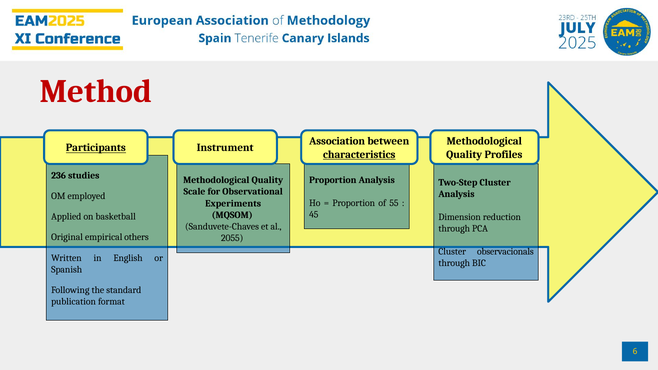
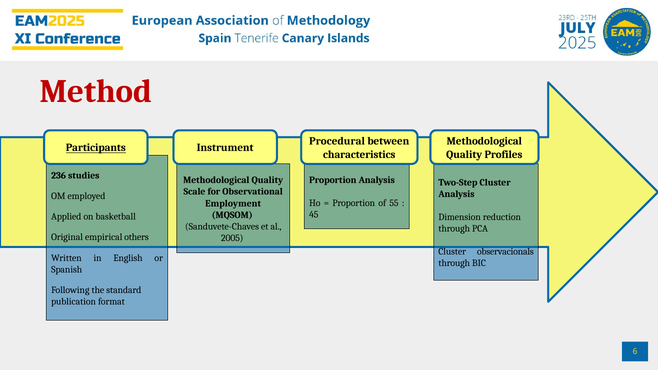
Association: Association -> Procedural
characteristics underline: present -> none
Experiments: Experiments -> Employment
2055: 2055 -> 2005
